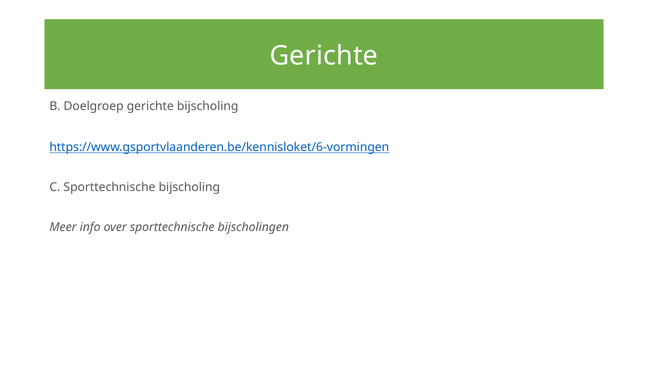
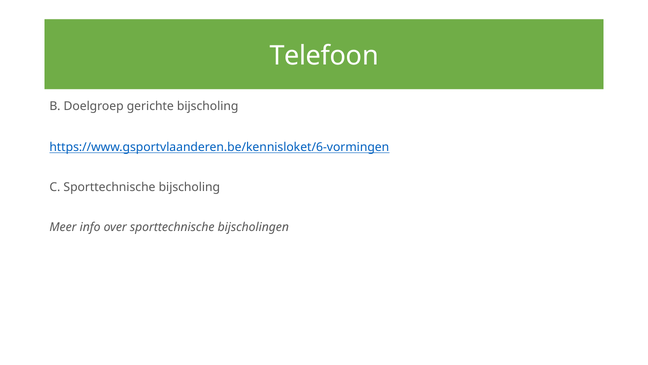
Gerichte at (324, 56): Gerichte -> Telefoon
